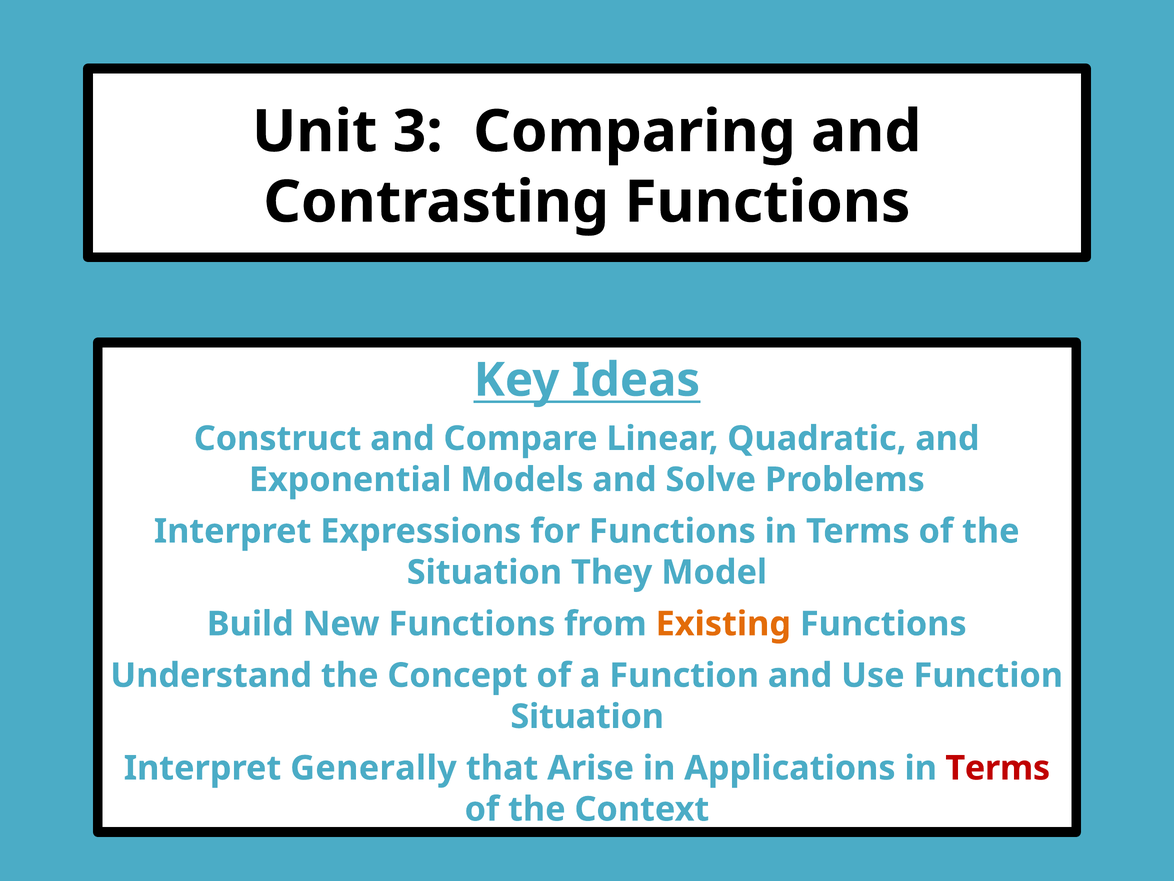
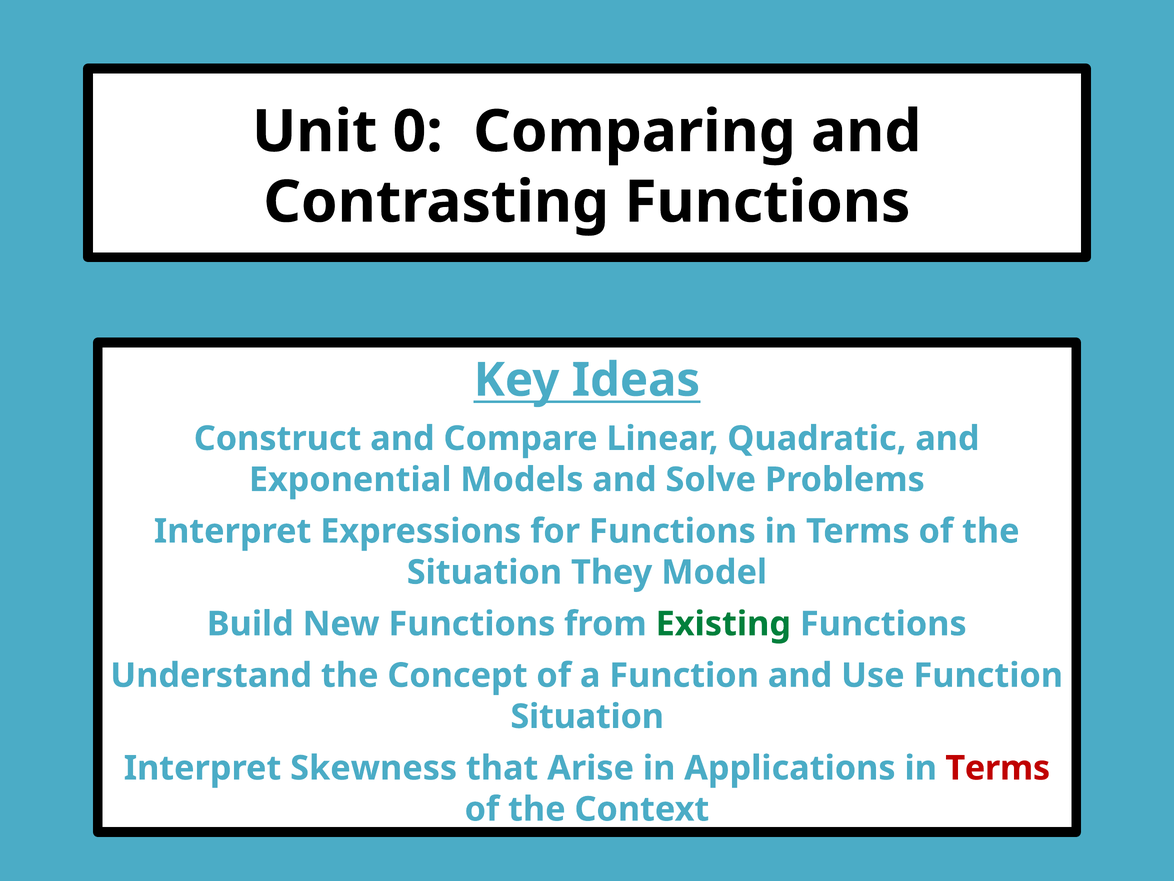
3: 3 -> 0
Existing colour: orange -> green
Generally: Generally -> Skewness
